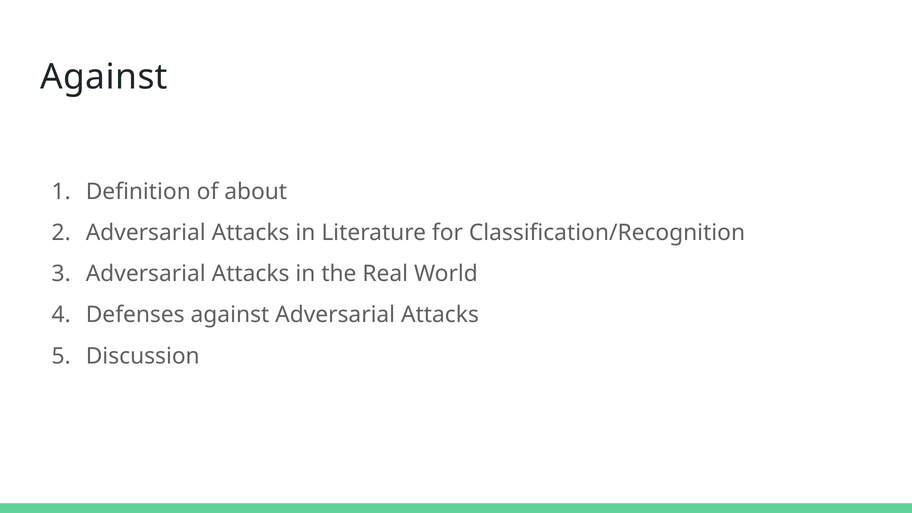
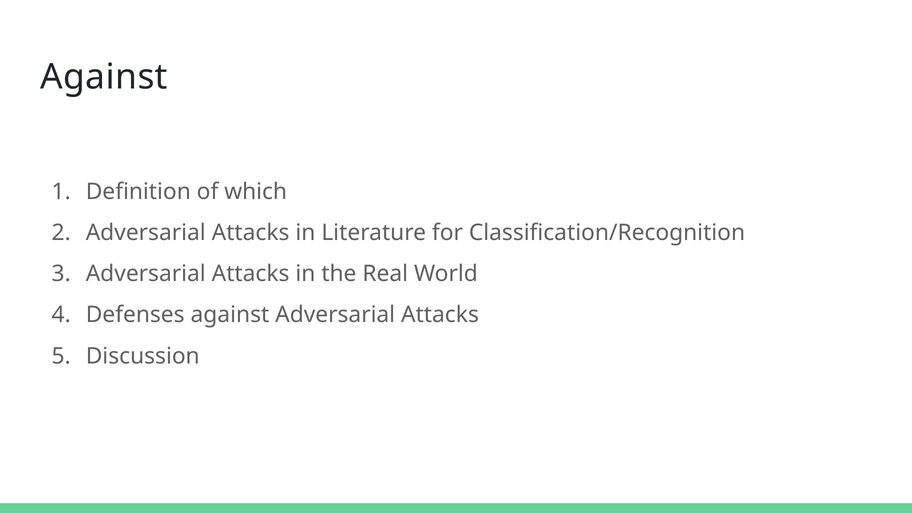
about: about -> which
